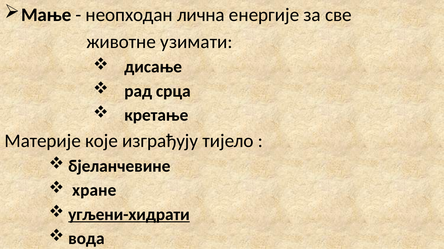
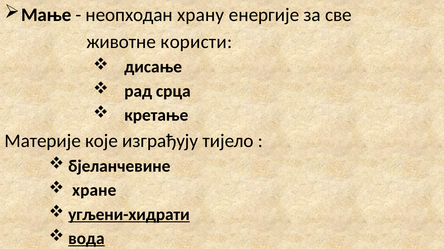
лична: лична -> храну
узимати: узимати -> користи
вода underline: none -> present
